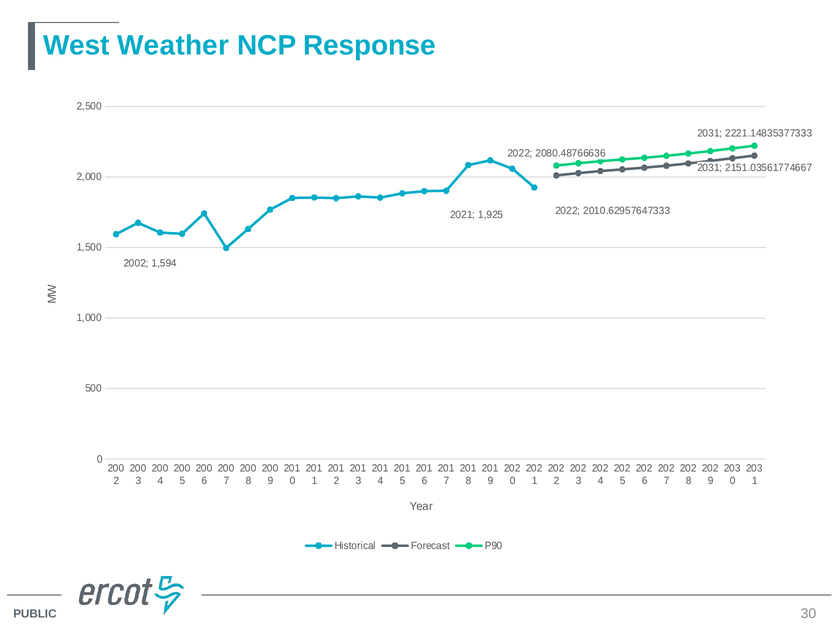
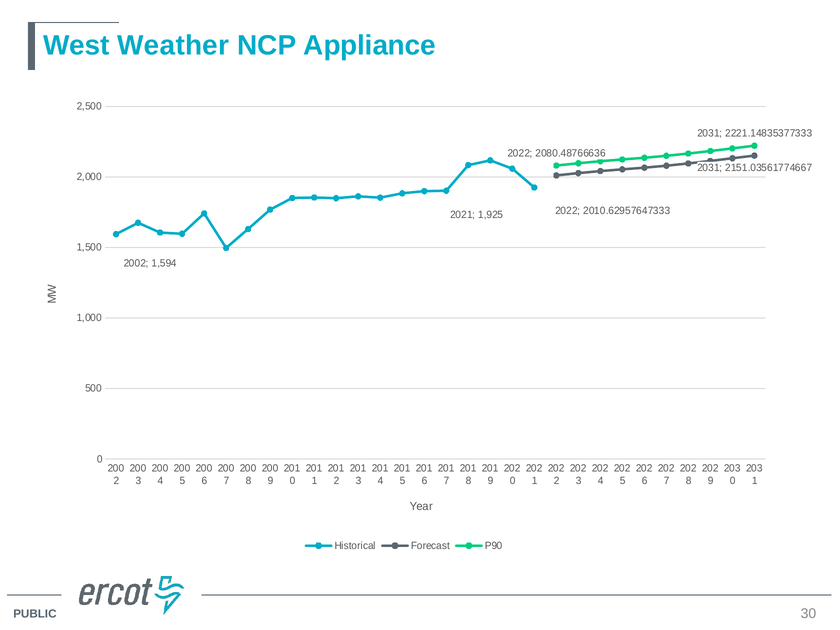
Response: Response -> Appliance
